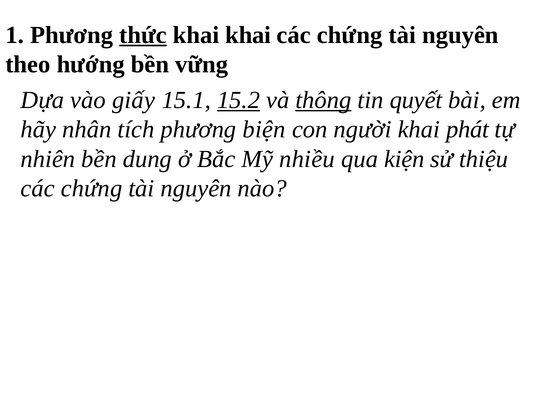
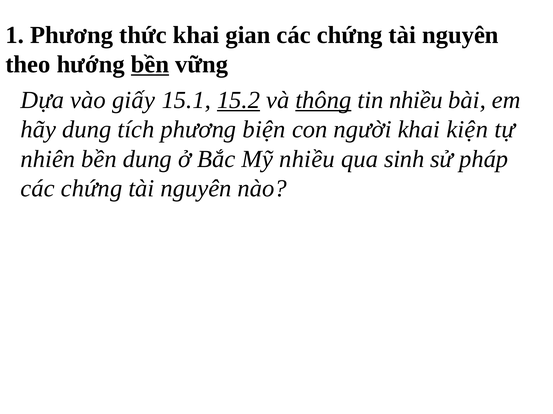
thức underline: present -> none
khai khai: khai -> gian
bền at (150, 64) underline: none -> present
tin quyết: quyết -> nhiều
hãy nhân: nhân -> dung
phát: phát -> kiện
kiện: kiện -> sinh
thiệu: thiệu -> pháp
